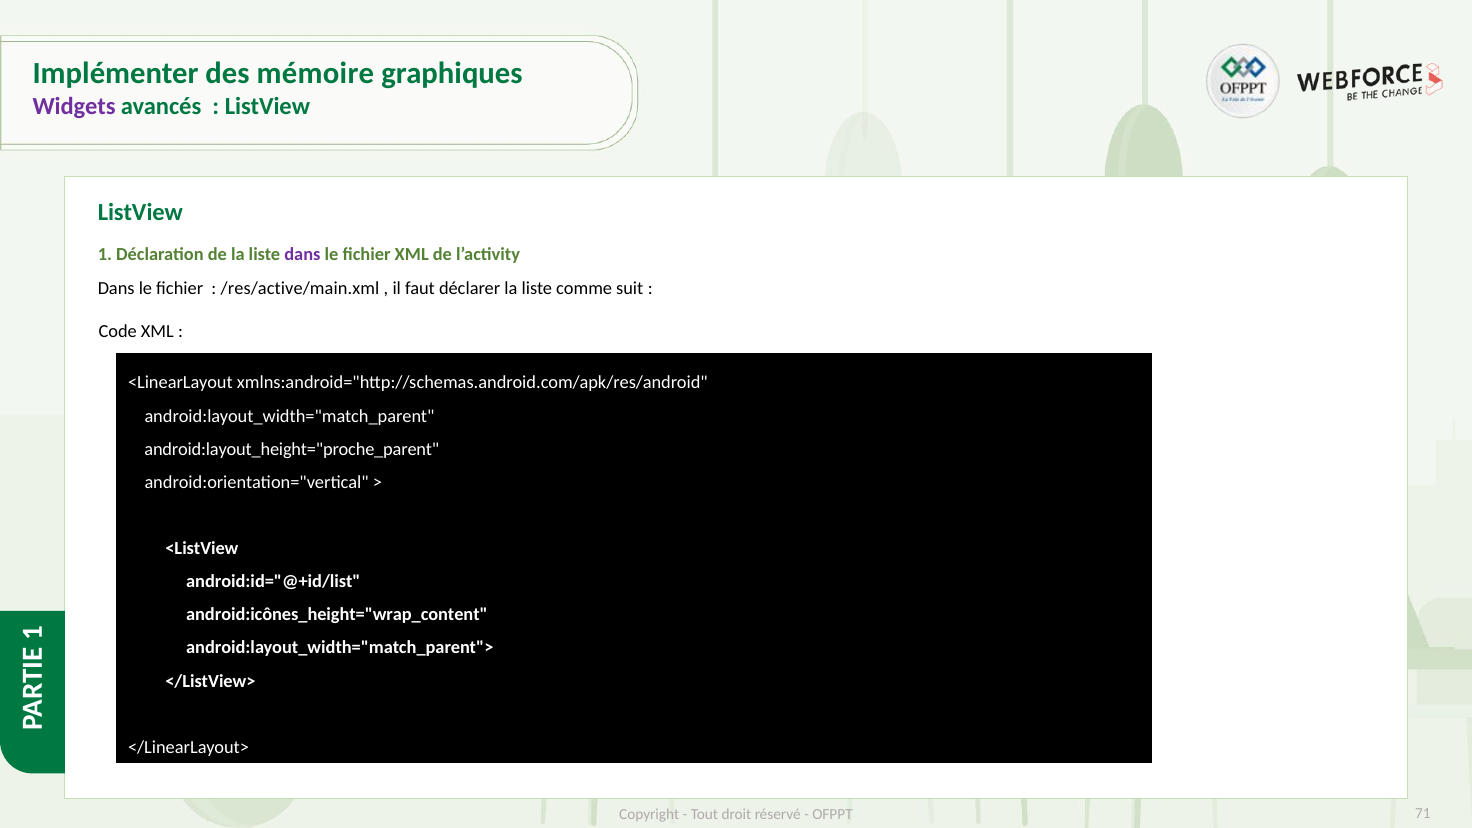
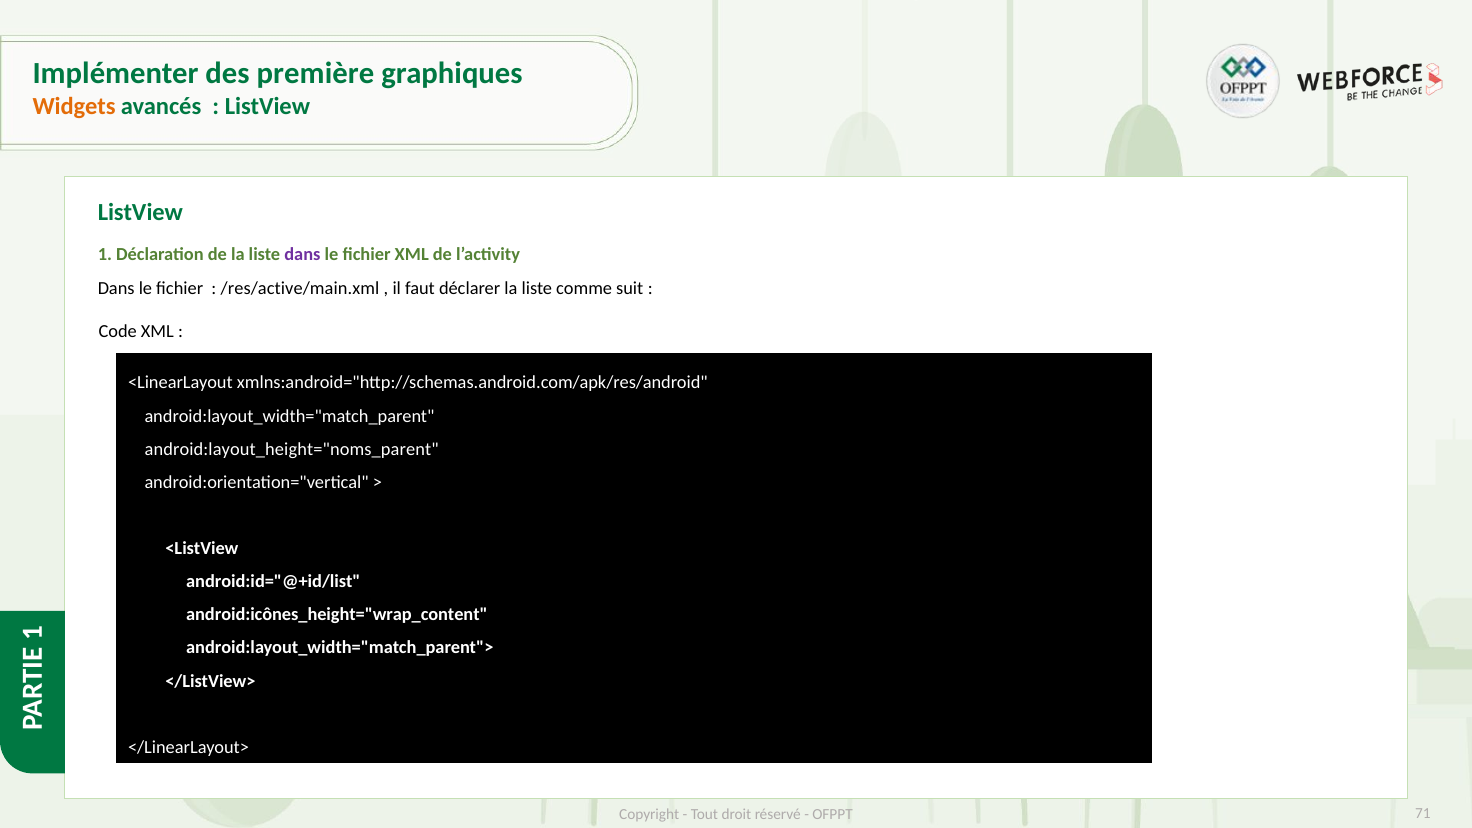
mémoire: mémoire -> première
Widgets colour: purple -> orange
android:layout_height="proche_parent: android:layout_height="proche_parent -> android:layout_height="noms_parent
